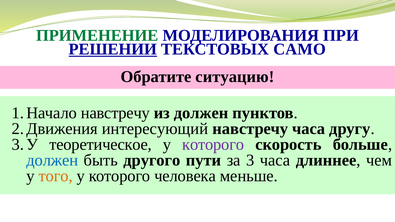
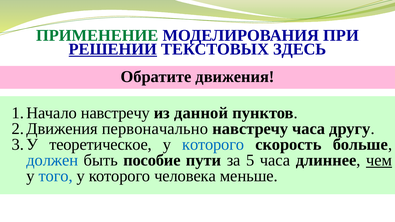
САМО: САМО -> ЗДЕСЬ
ситуацию: ситуацию -> движения
из должен: должен -> данной
интересующий: интересующий -> первоначально
которого at (213, 145) colour: purple -> blue
другого: другого -> пособие
3: 3 -> 5
чем underline: none -> present
того colour: orange -> blue
